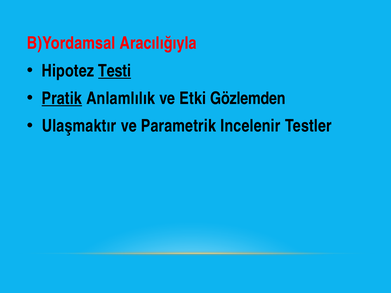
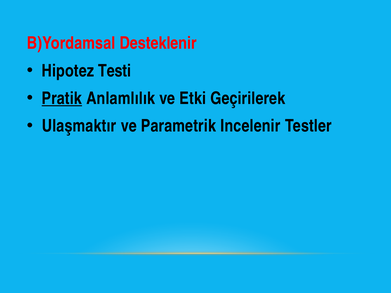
Aracılığıyla: Aracılığıyla -> Desteklenir
Testi underline: present -> none
Gözlemden: Gözlemden -> Geçirilerek
